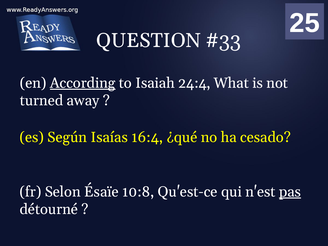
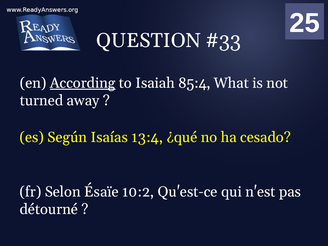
24:4: 24:4 -> 85:4
16:4: 16:4 -> 13:4
10:8: 10:8 -> 10:2
pas underline: present -> none
